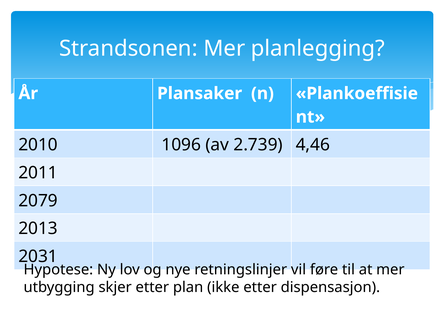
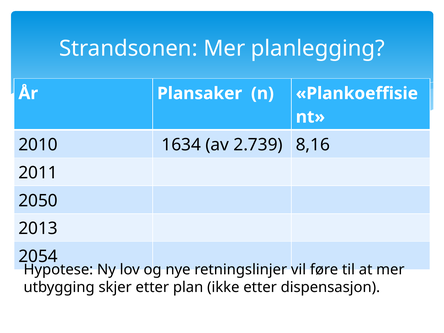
1096: 1096 -> 1634
4,46: 4,46 -> 8,16
2079: 2079 -> 2050
2031: 2031 -> 2054
